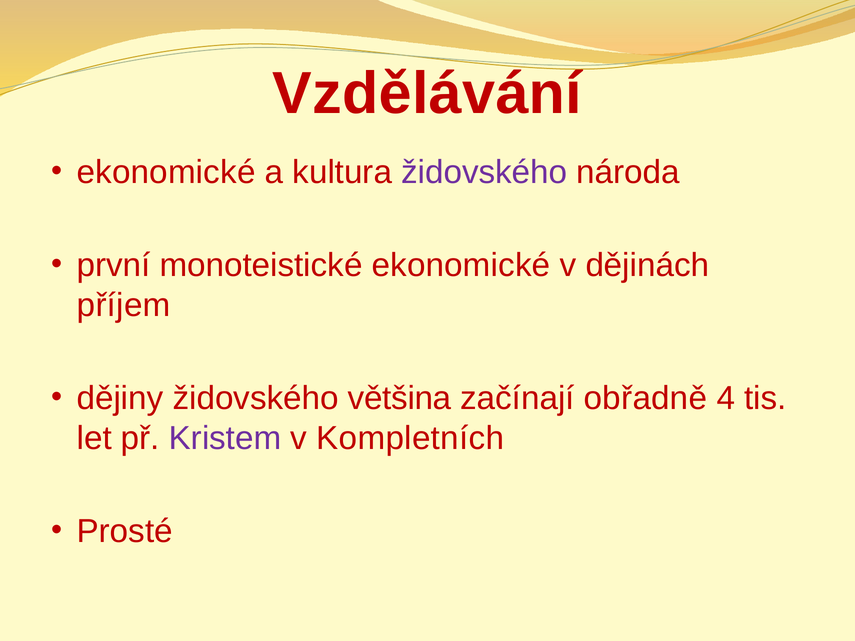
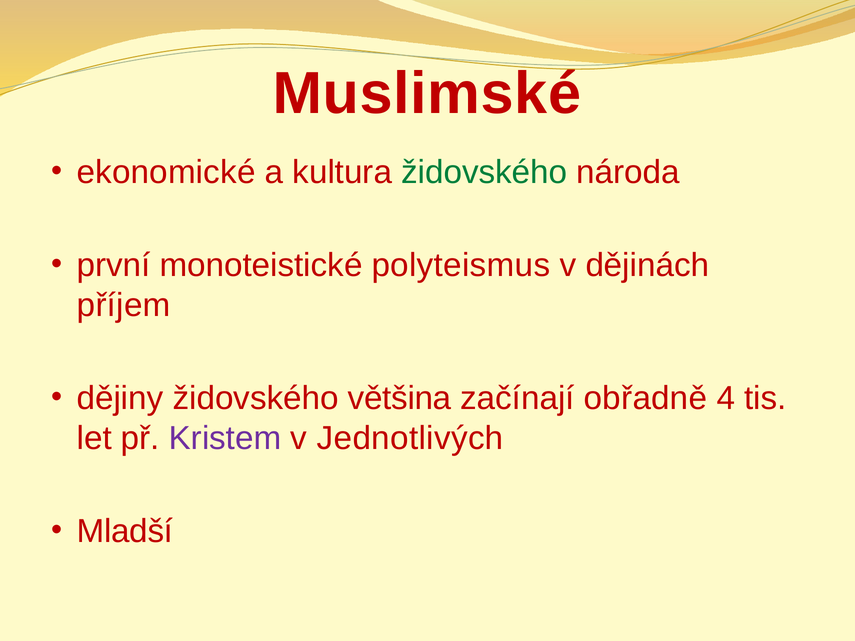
Vzdělávání: Vzdělávání -> Muslimské
židovského at (484, 172) colour: purple -> green
monoteistické ekonomické: ekonomické -> polyteismus
Kompletních: Kompletních -> Jednotlivých
Prosté: Prosté -> Mladší
